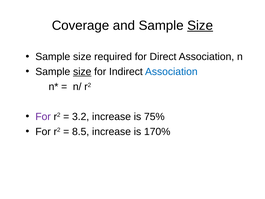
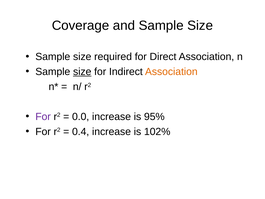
Size at (200, 25) underline: present -> none
Association at (171, 72) colour: blue -> orange
3.2: 3.2 -> 0.0
75%: 75% -> 95%
8.5: 8.5 -> 0.4
170%: 170% -> 102%
